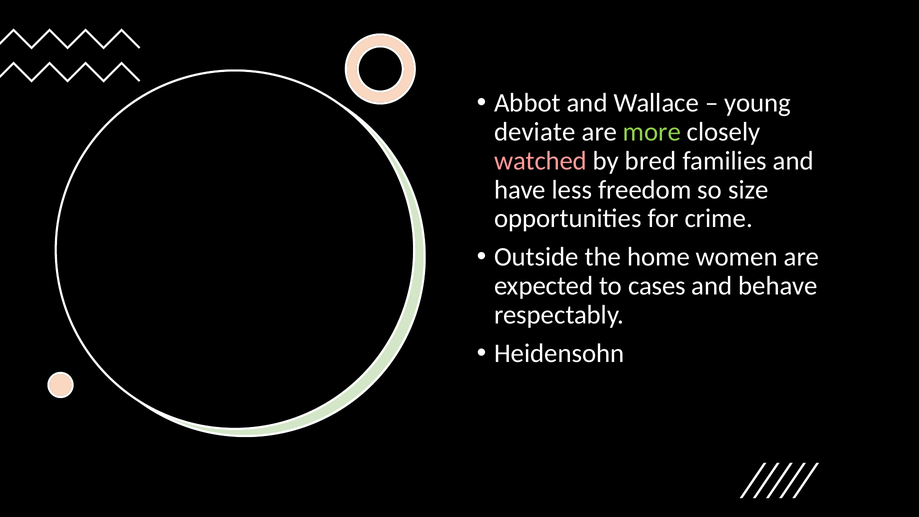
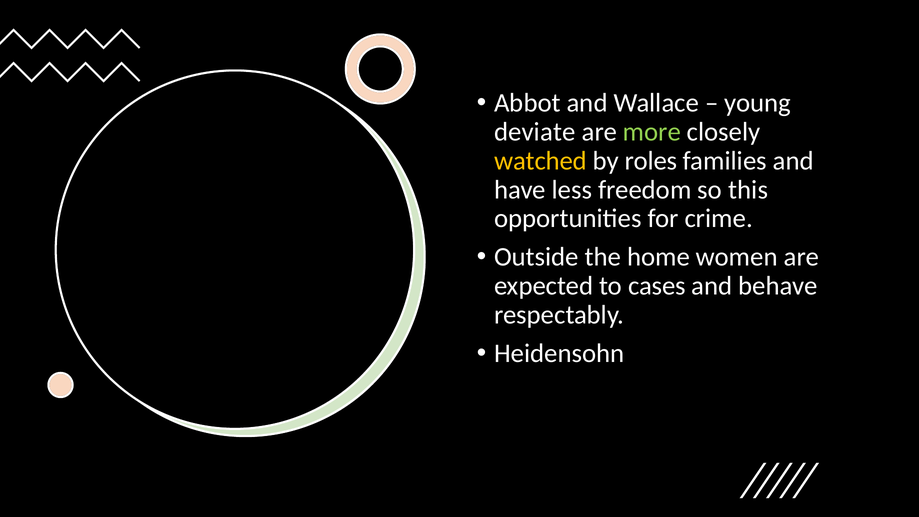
watched colour: pink -> yellow
bred: bred -> roles
size: size -> this
